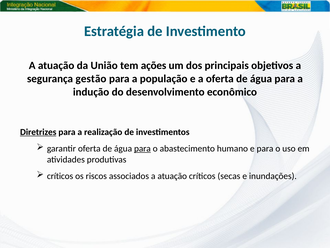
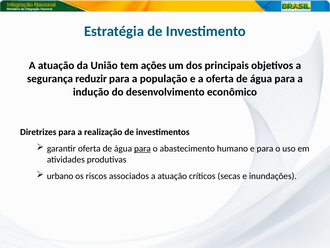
gestão: gestão -> reduzir
Diretrizes underline: present -> none
críticos at (60, 176): críticos -> urbano
